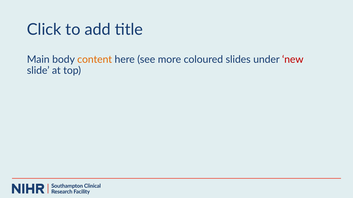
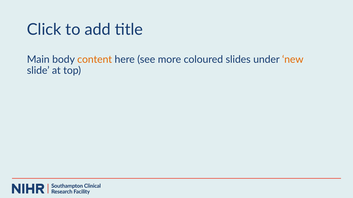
new colour: red -> orange
